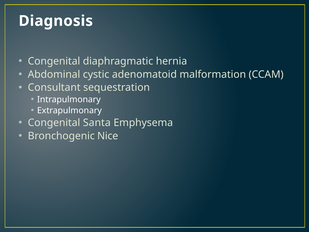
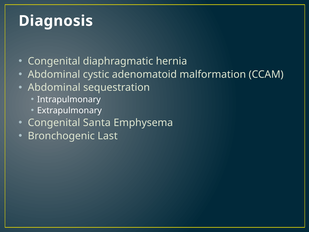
Consultant at (54, 87): Consultant -> Abdominal
Nice: Nice -> Last
